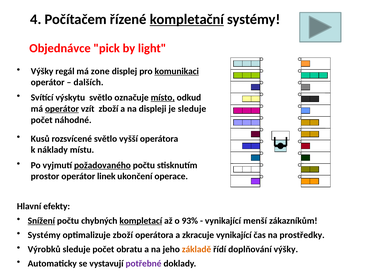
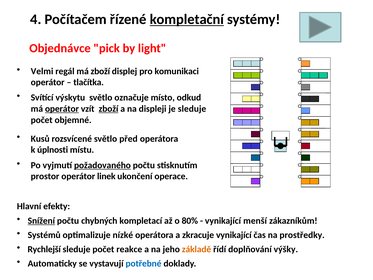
Výšky at (42, 71): Výšky -> Velmi
má zone: zone -> zboží
komunikaci underline: present -> none
dalších: dalších -> tlačítka
místo underline: present -> none
zboží at (108, 109) underline: none -> present
náhodné: náhodné -> objemné
vyšší: vyšší -> před
náklady: náklady -> úplnosti
kompletací underline: present -> none
93%: 93% -> 80%
Systémy at (44, 235): Systémy -> Systémů
optimalizuje zboží: zboží -> nízké
Výrobků: Výrobků -> Rychlejší
obratu: obratu -> reakce
potřebné colour: purple -> blue
